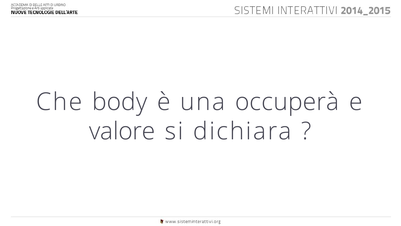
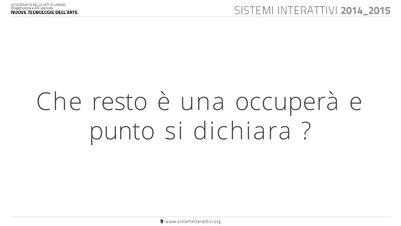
body: body -> resto
valore: valore -> punto
